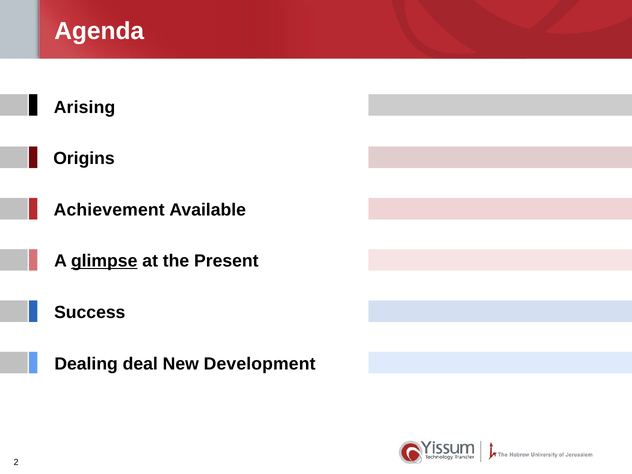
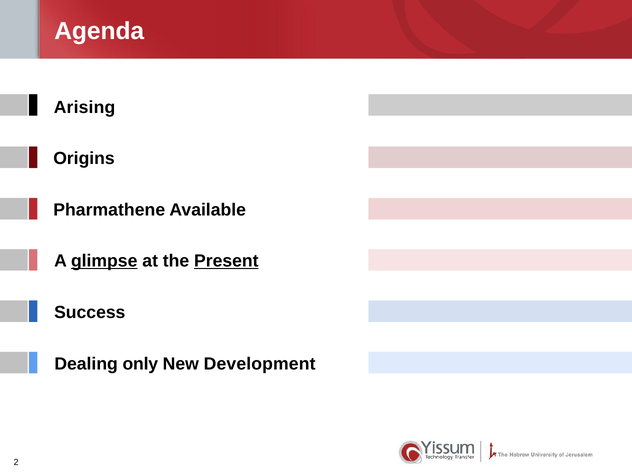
Achievement: Achievement -> Pharmathene
Present underline: none -> present
deal: deal -> only
